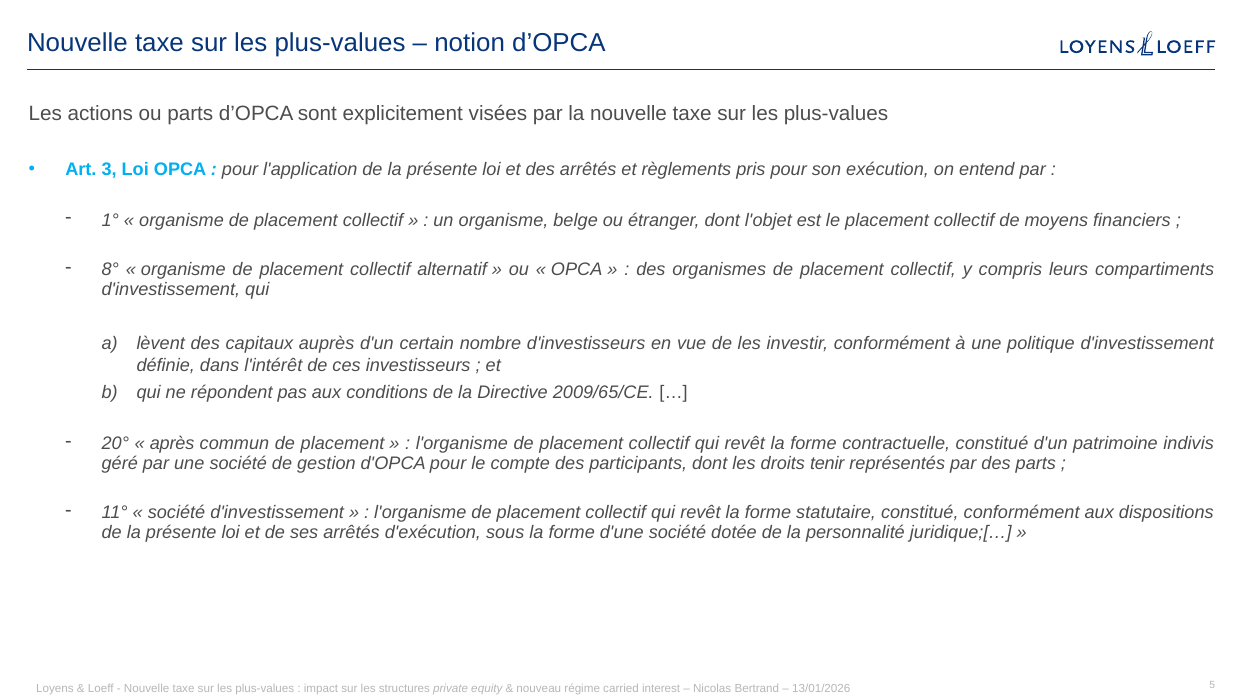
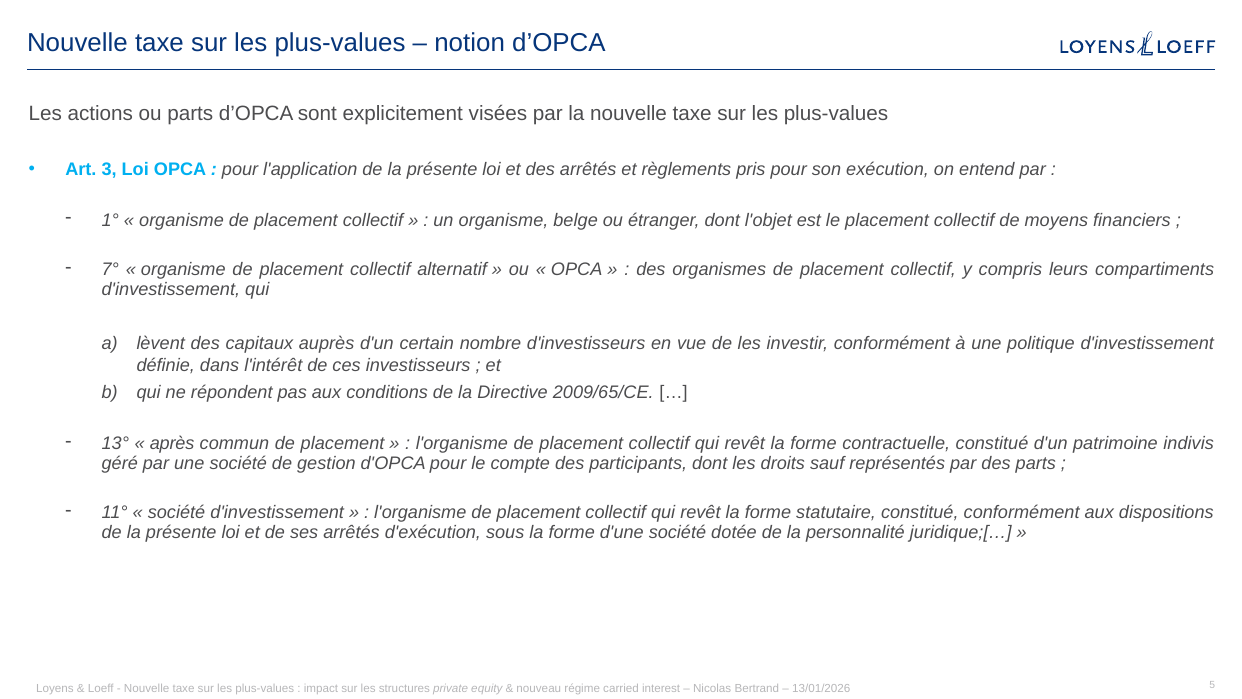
8°: 8° -> 7°
20°: 20° -> 13°
tenir: tenir -> sauf
